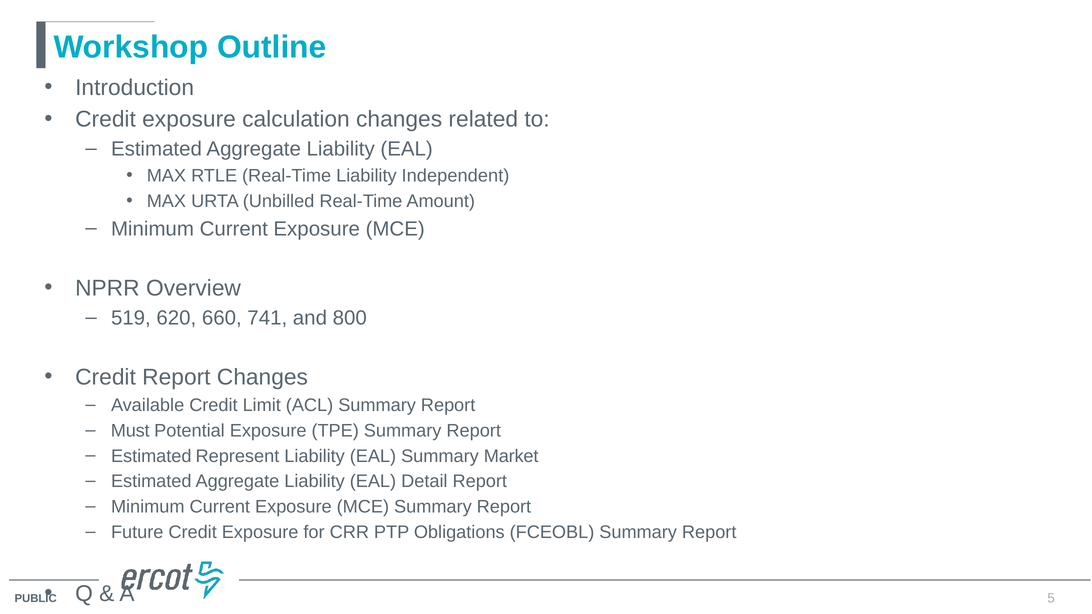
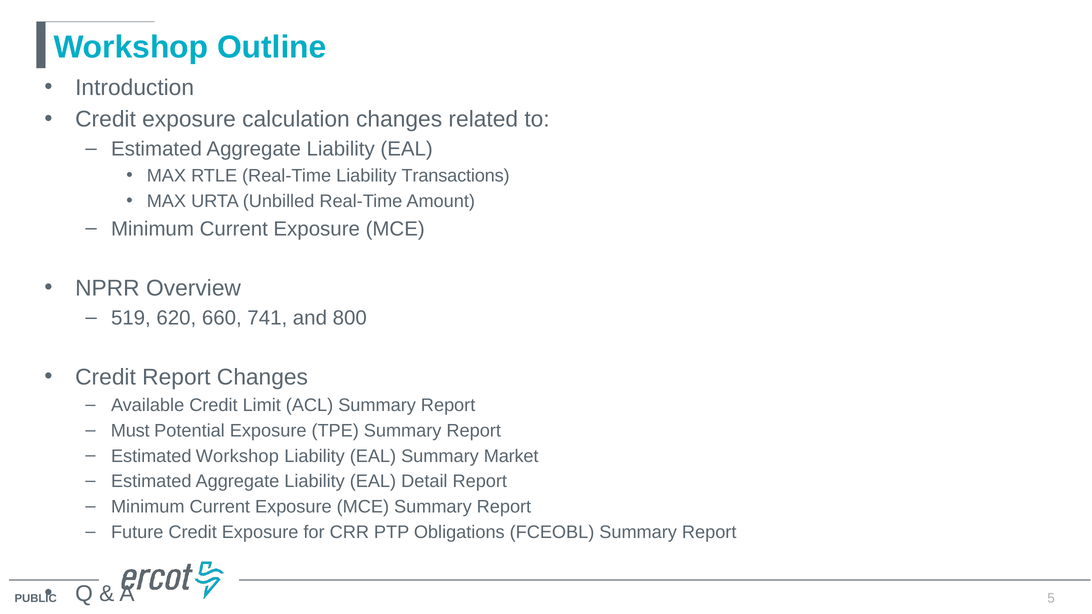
Independent: Independent -> Transactions
Estimated Represent: Represent -> Workshop
